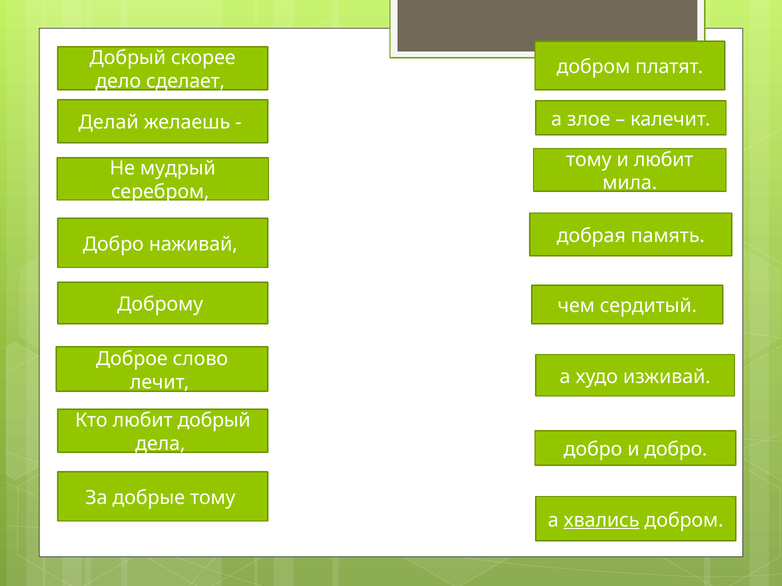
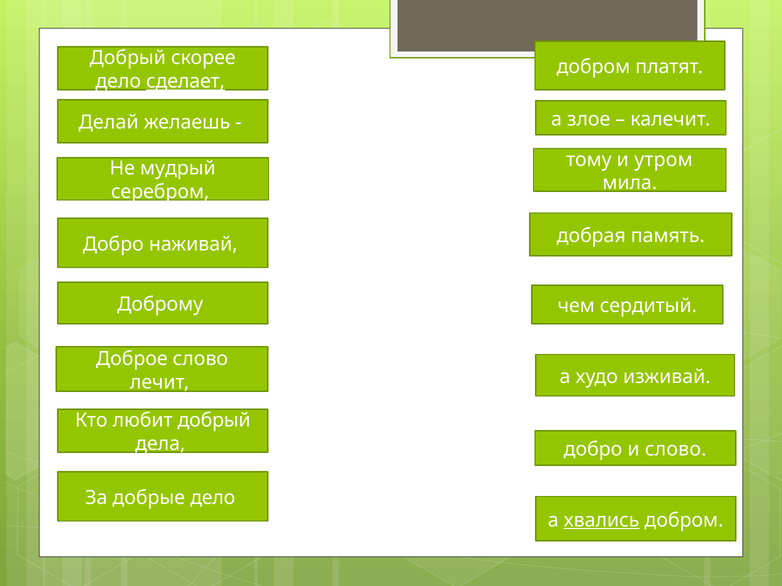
сделает underline: none -> present
и любит: любит -> утром
и добро: добро -> слово
добрые тому: тому -> дело
